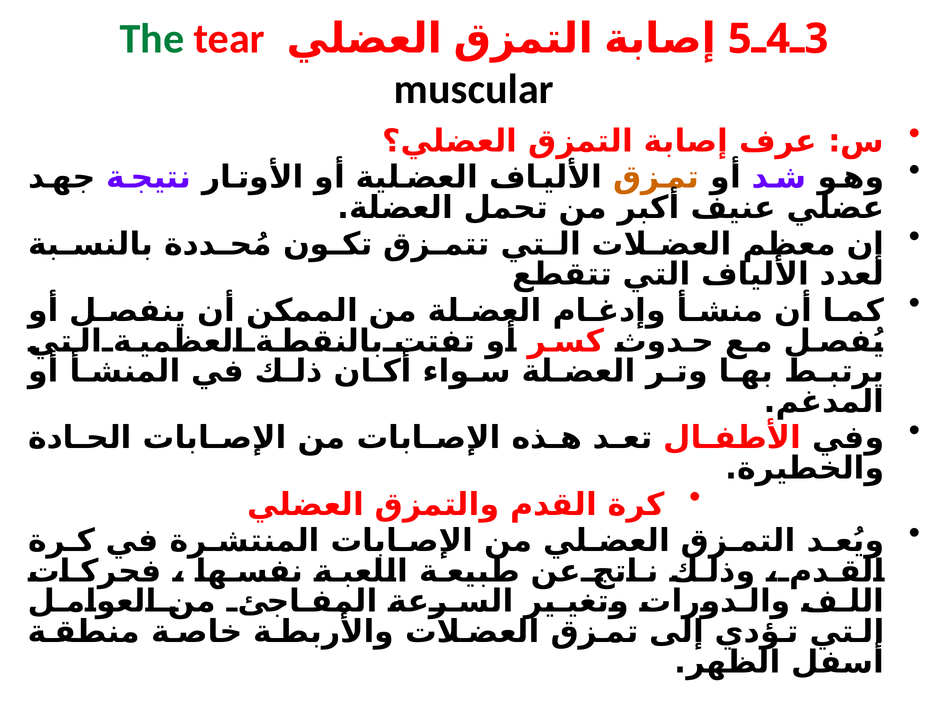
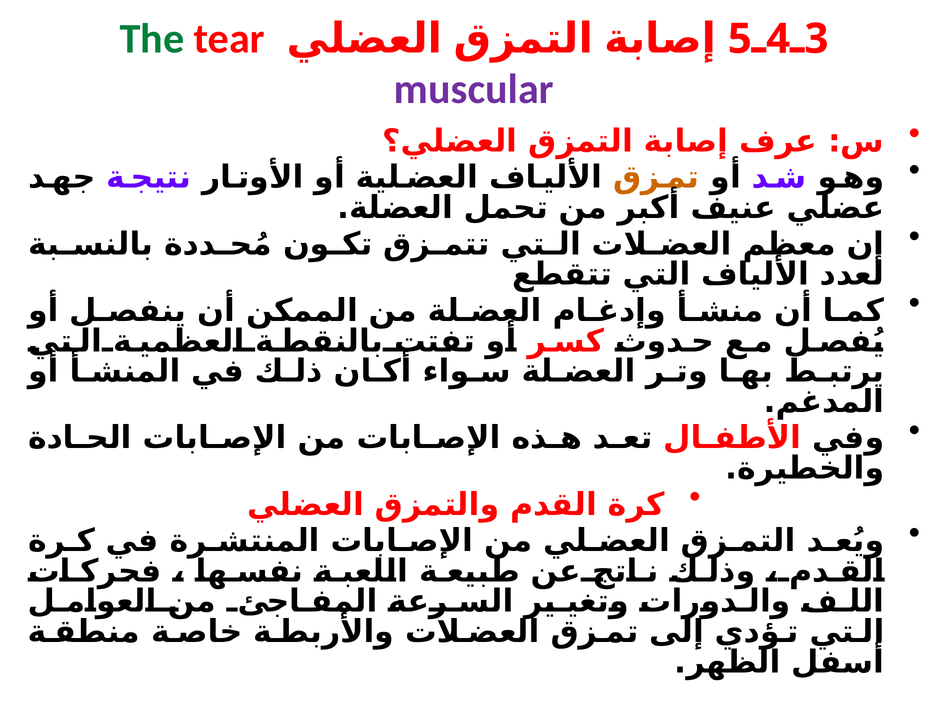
muscular colour: black -> purple
